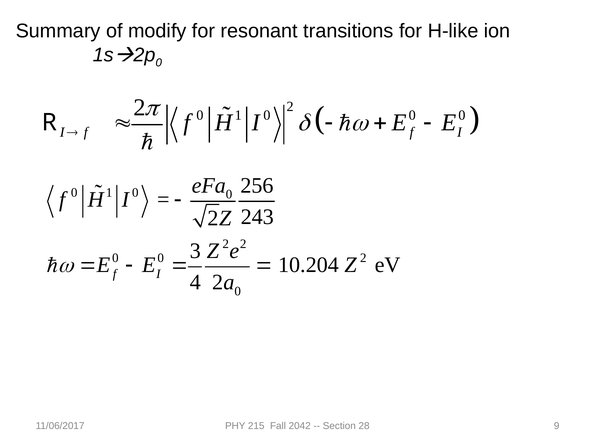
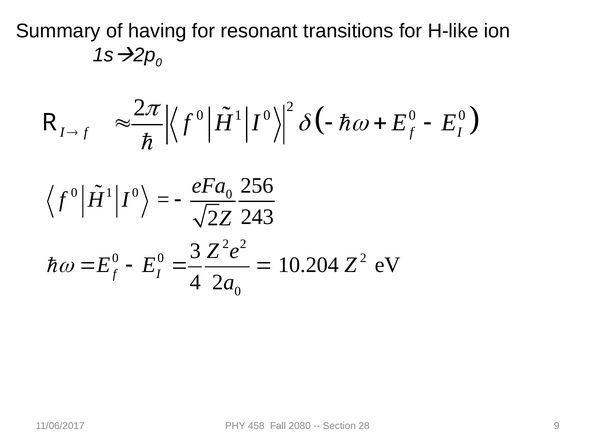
modify: modify -> having
215: 215 -> 458
2042: 2042 -> 2080
